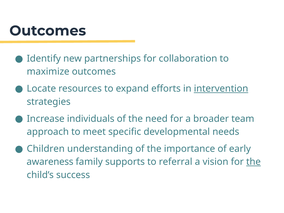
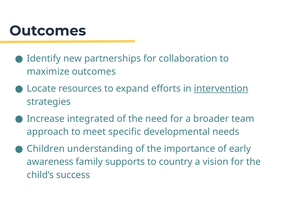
individuals: individuals -> integrated
referral: referral -> country
the at (253, 162) underline: present -> none
